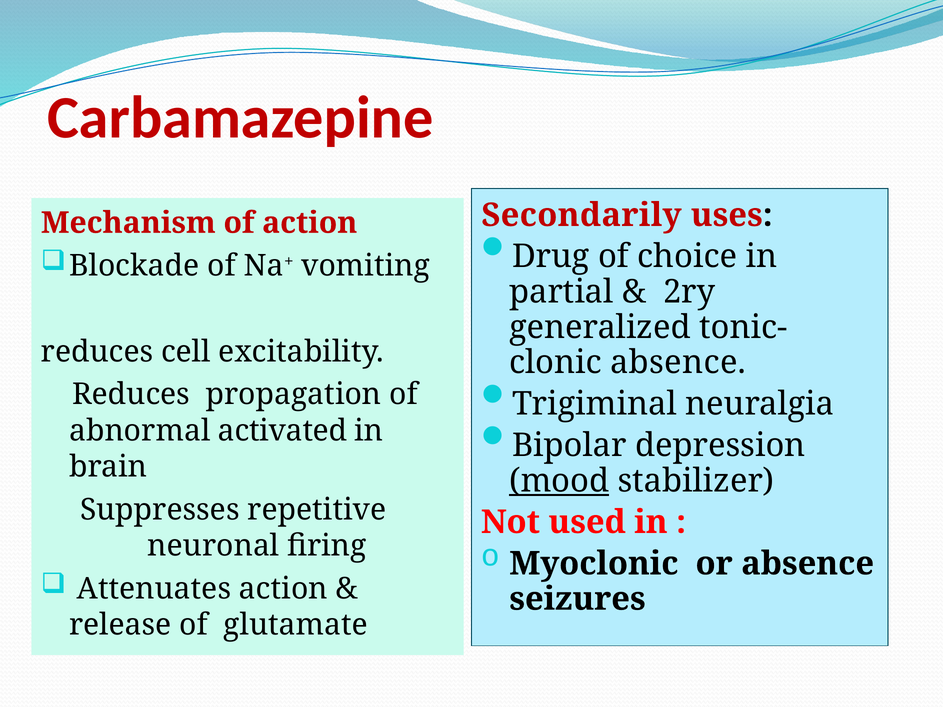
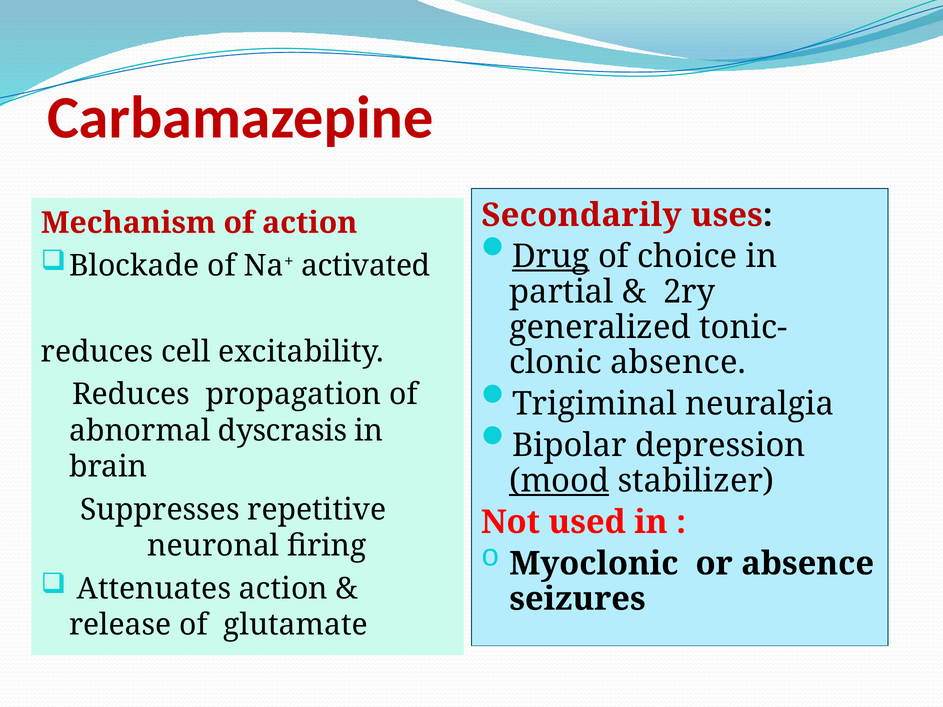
Drug underline: none -> present
vomiting: vomiting -> activated
activated: activated -> dyscrasis
